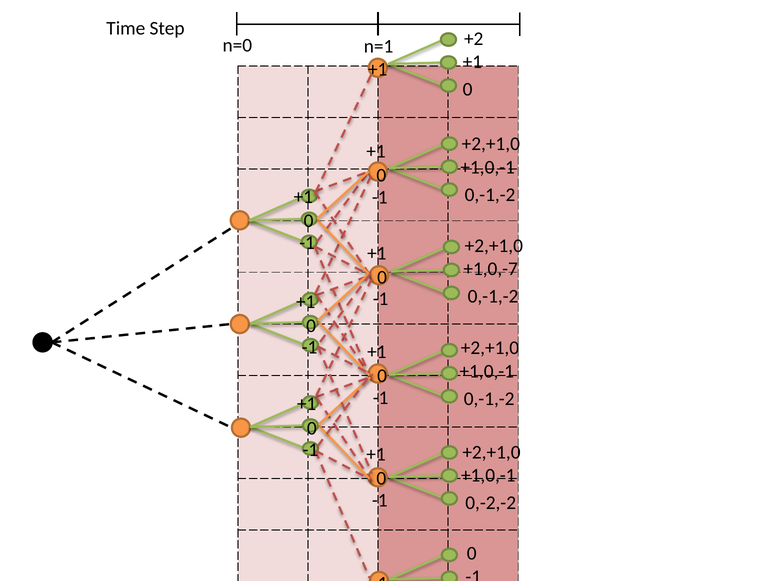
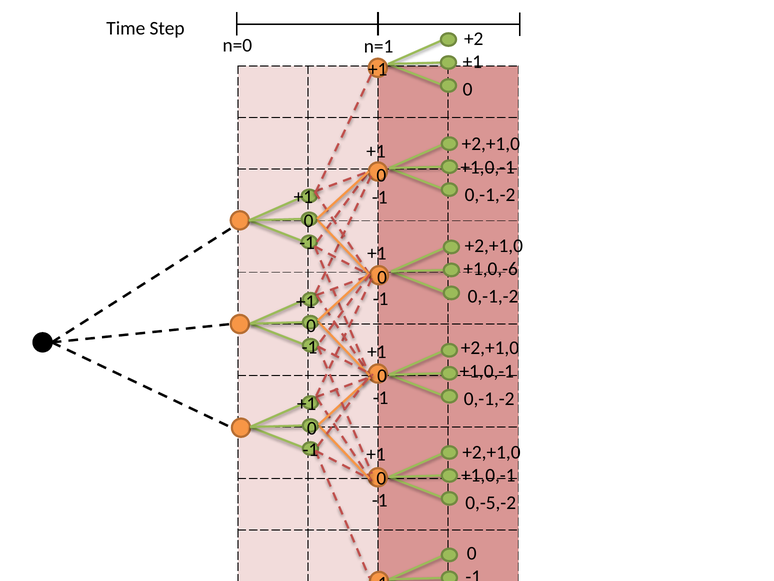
+1,0,-7: +1,0,-7 -> +1,0,-6
0,-2,-2: 0,-2,-2 -> 0,-5,-2
